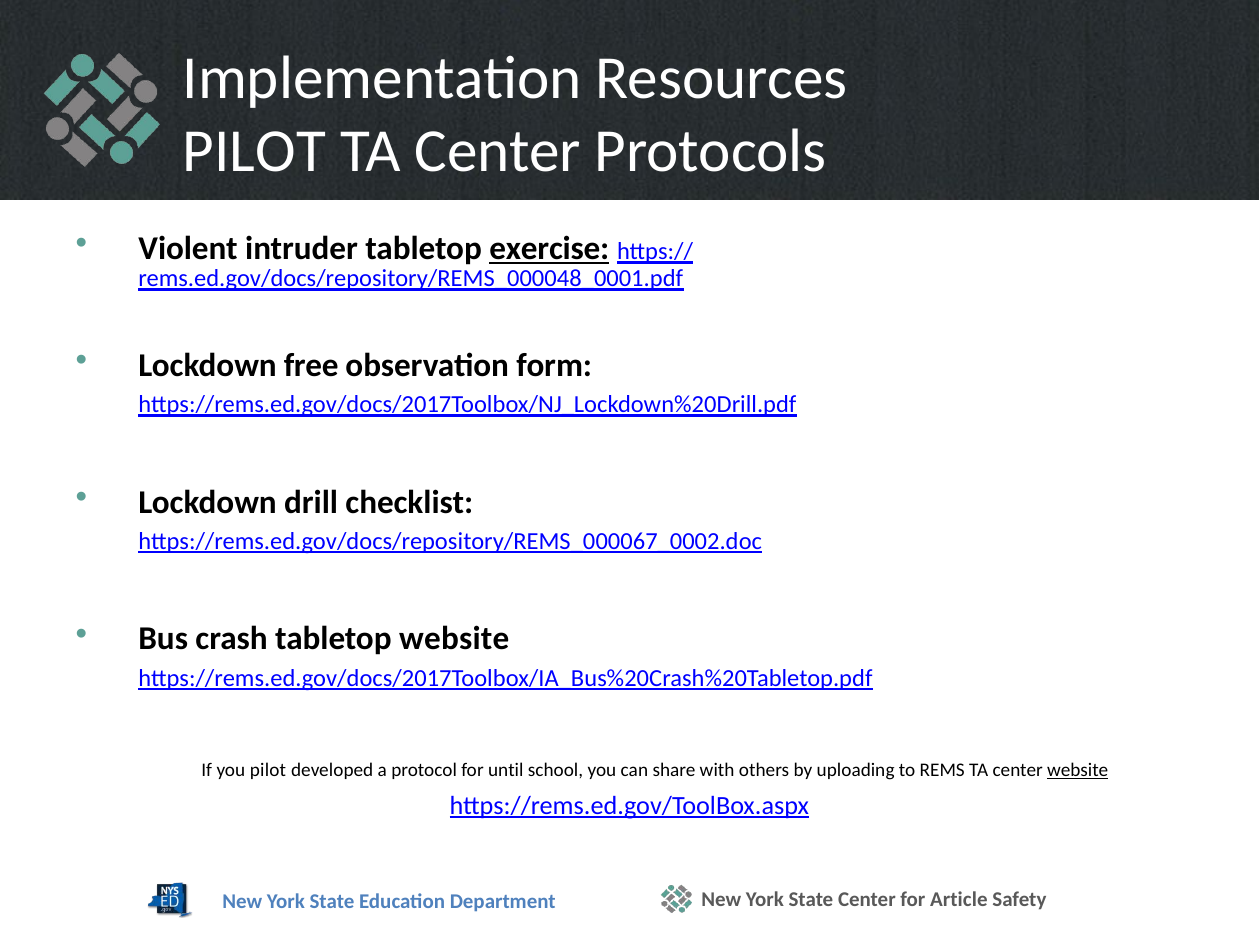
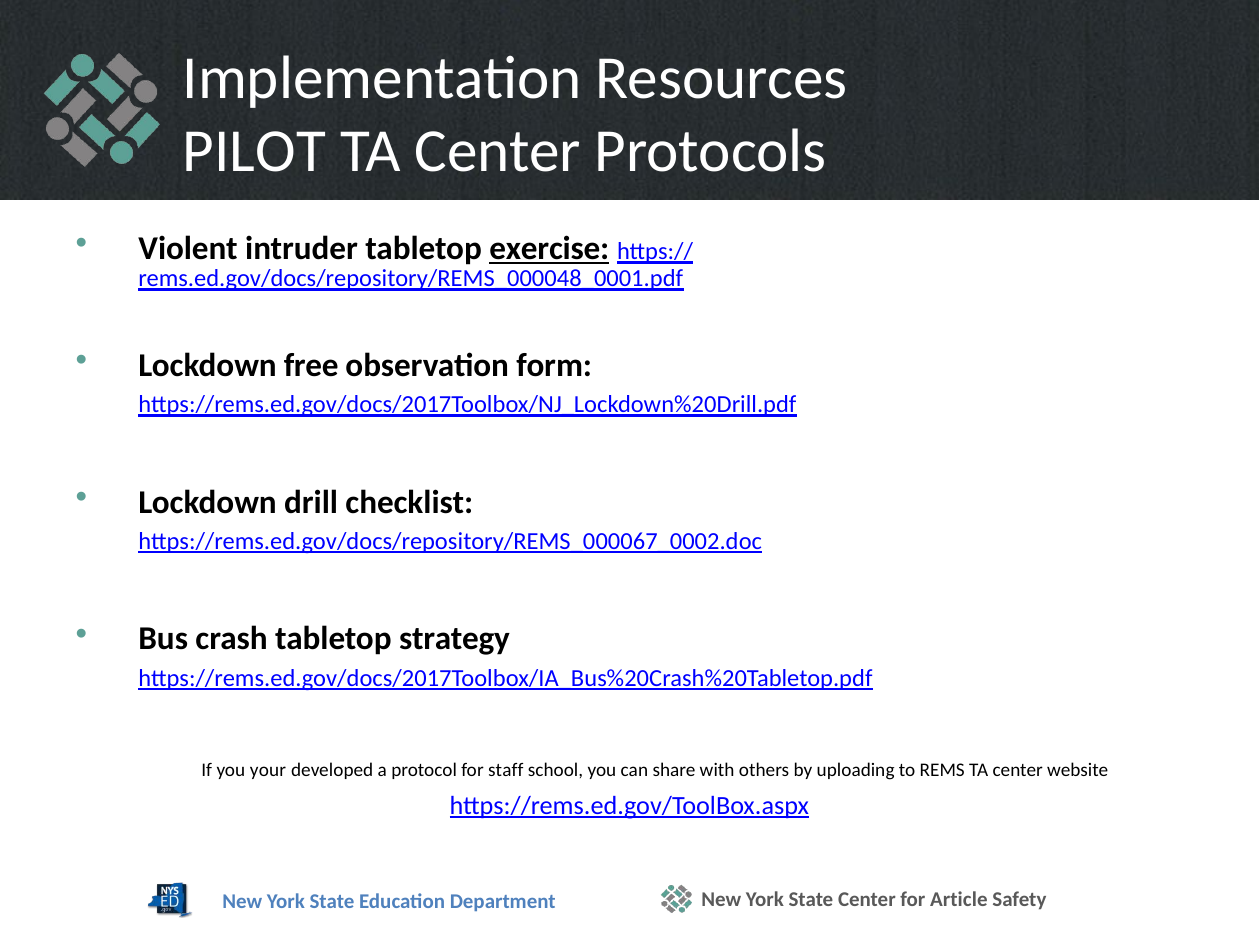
tabletop website: website -> strategy
you pilot: pilot -> your
until: until -> staff
website at (1078, 770) underline: present -> none
